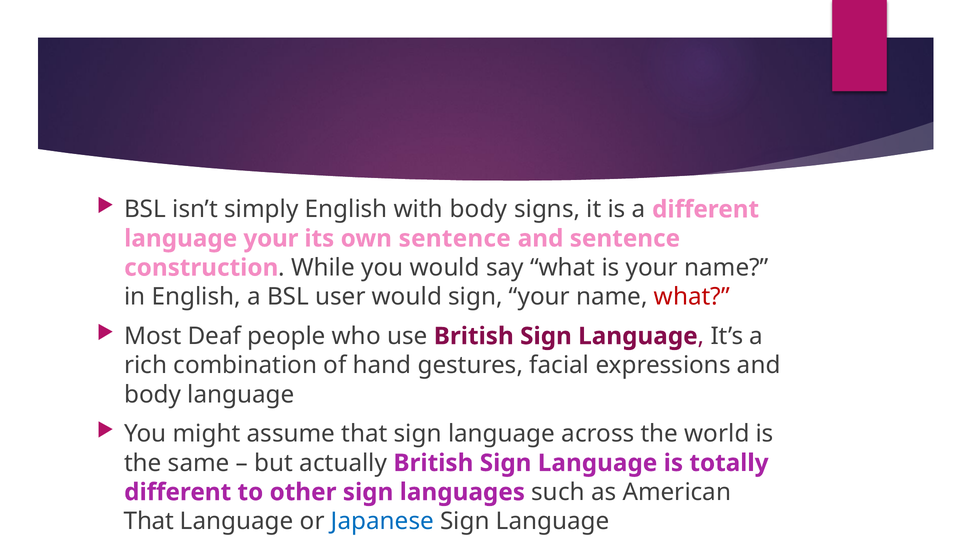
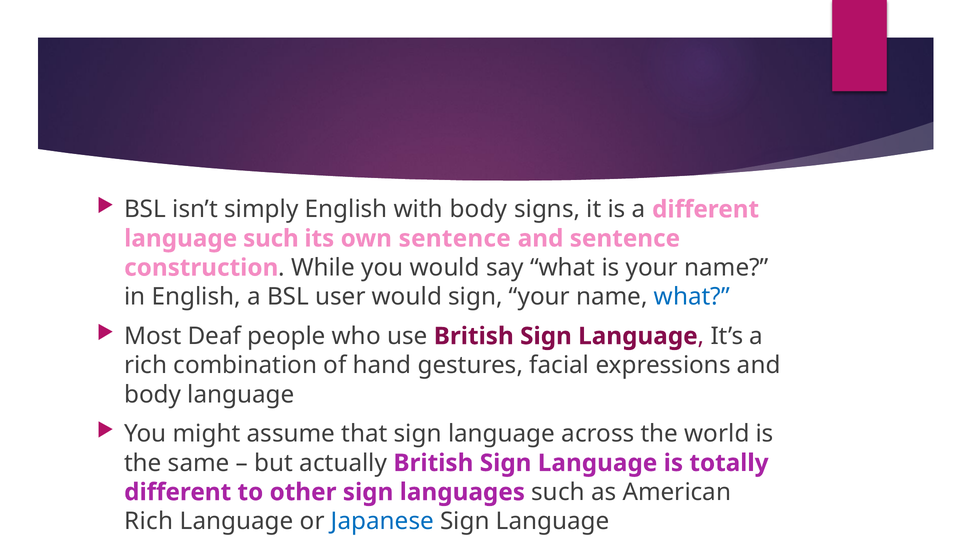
language your: your -> such
what at (692, 297) colour: red -> blue
That at (149, 521): That -> Rich
